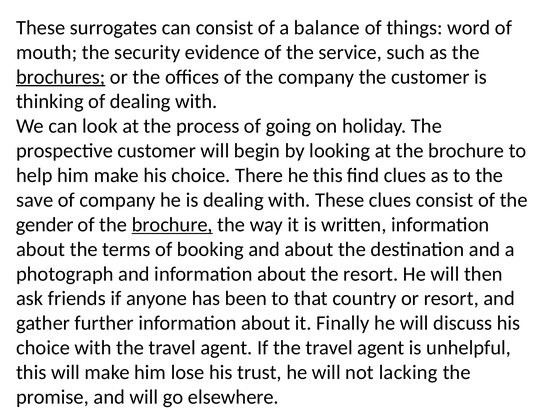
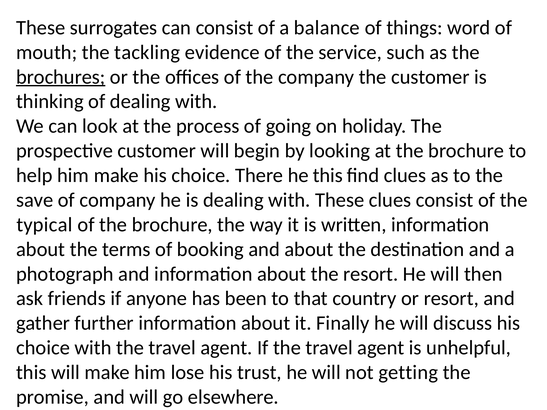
security: security -> tackling
gender: gender -> typical
brochure at (172, 225) underline: present -> none
lacking: lacking -> getting
